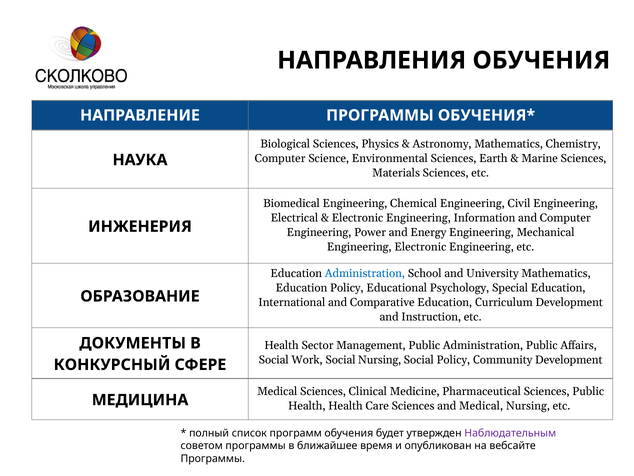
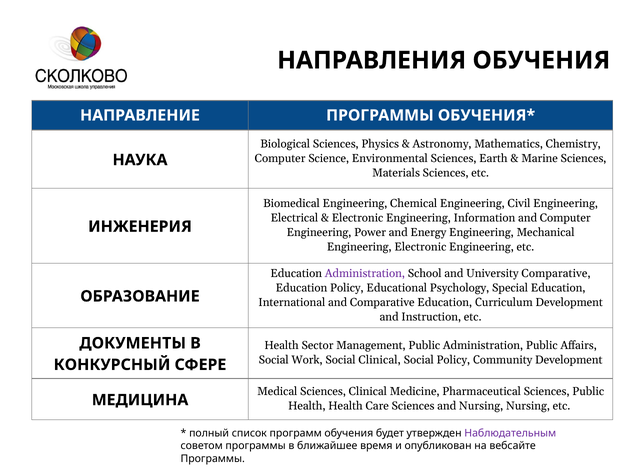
Administration at (365, 273) colour: blue -> purple
University Mathematics: Mathematics -> Comparative
Social Nursing: Nursing -> Clinical
and Medical: Medical -> Nursing
